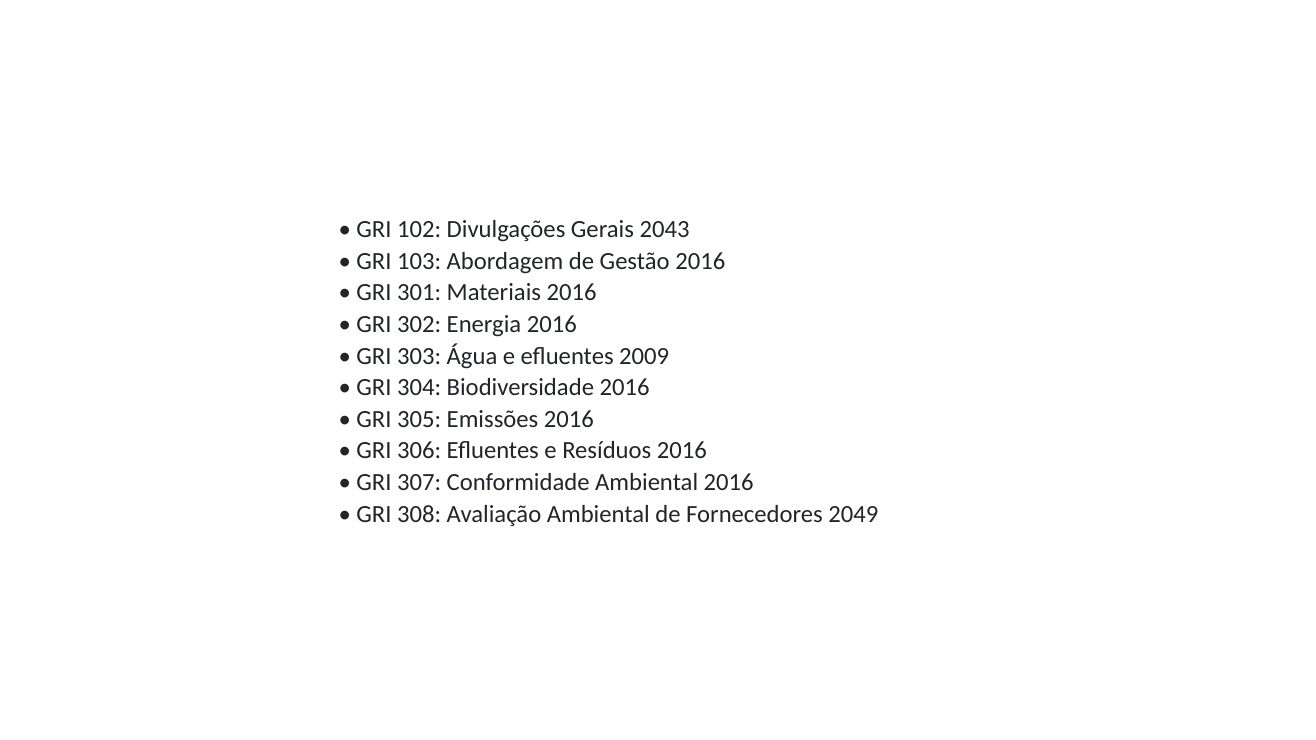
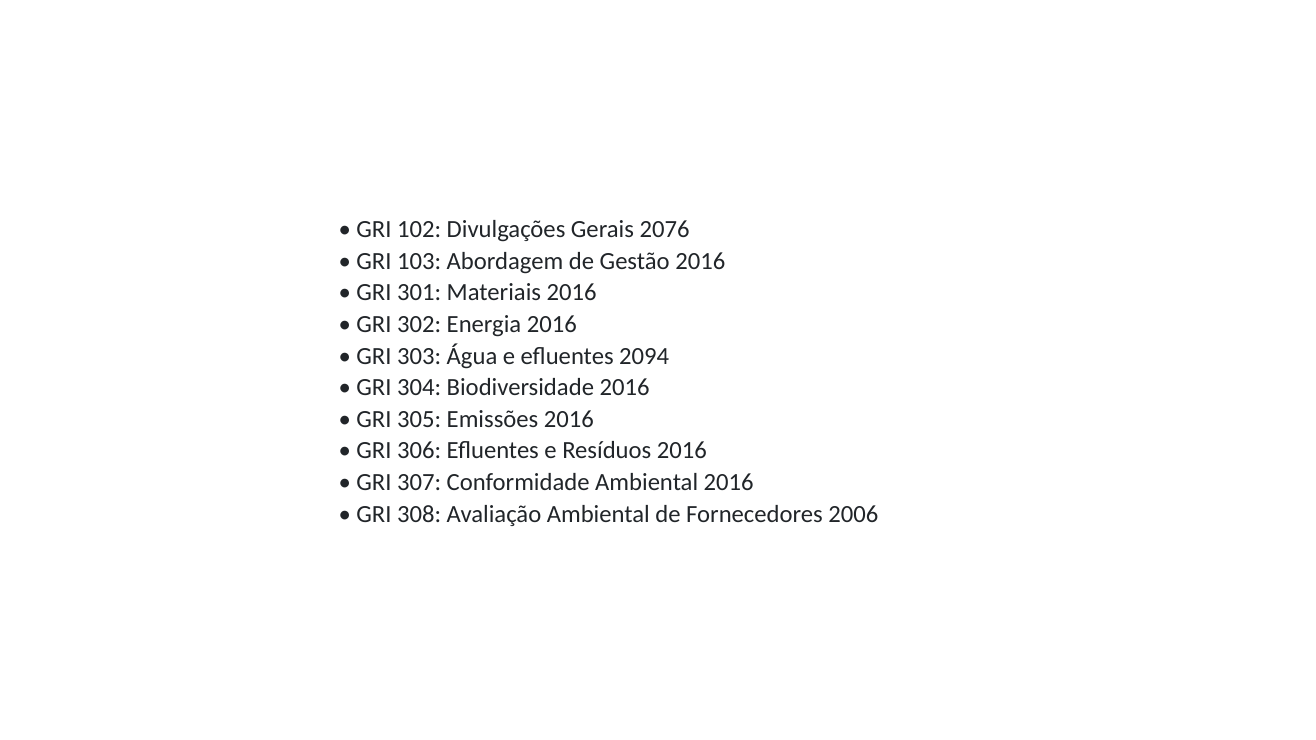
2043: 2043 -> 2076
2009: 2009 -> 2094
2049: 2049 -> 2006
